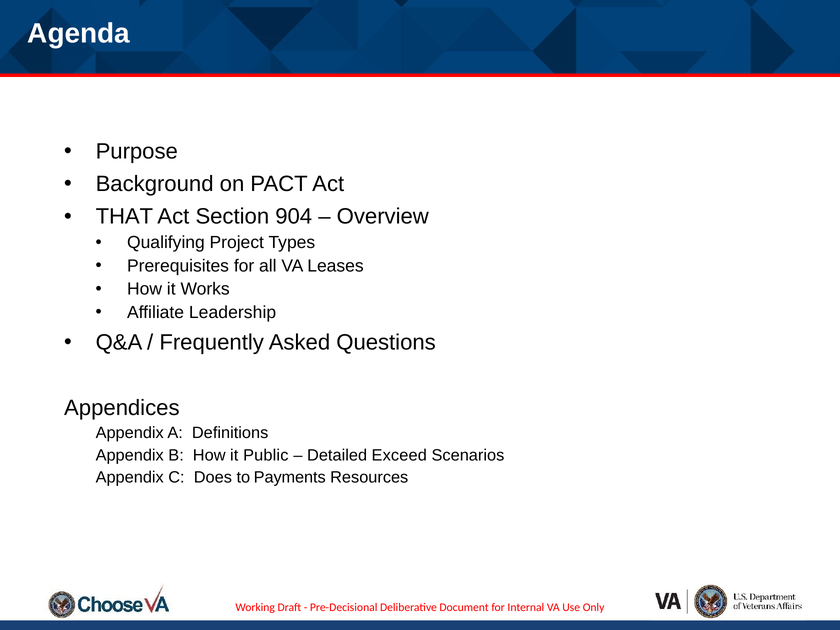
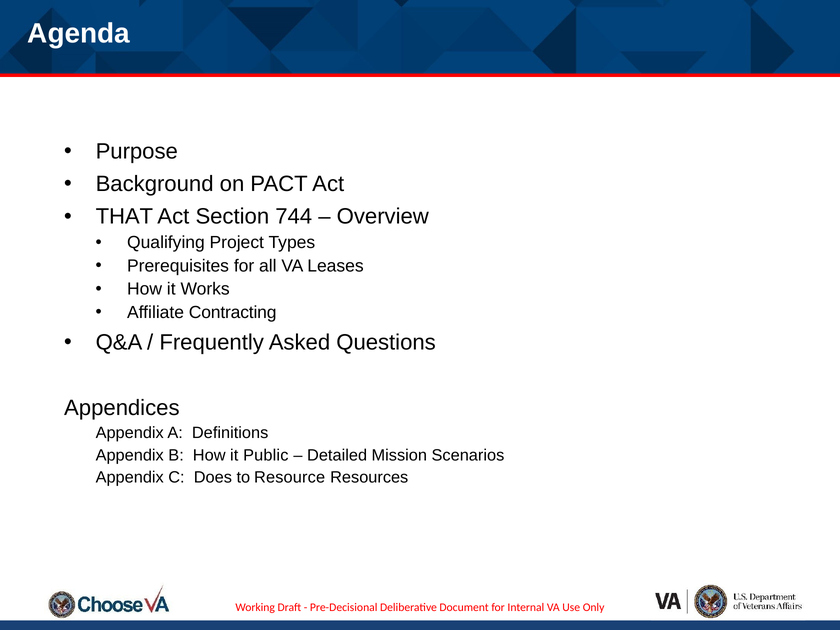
904: 904 -> 744
Leadership: Leadership -> Contracting
Exceed: Exceed -> Mission
Payments: Payments -> Resource
